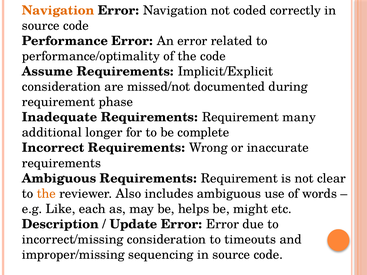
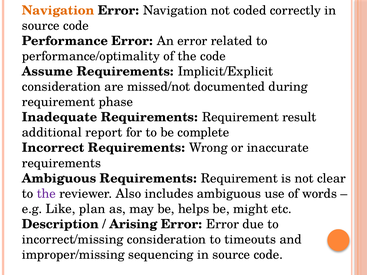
many: many -> result
longer: longer -> report
the at (46, 194) colour: orange -> purple
each: each -> plan
Update: Update -> Arising
